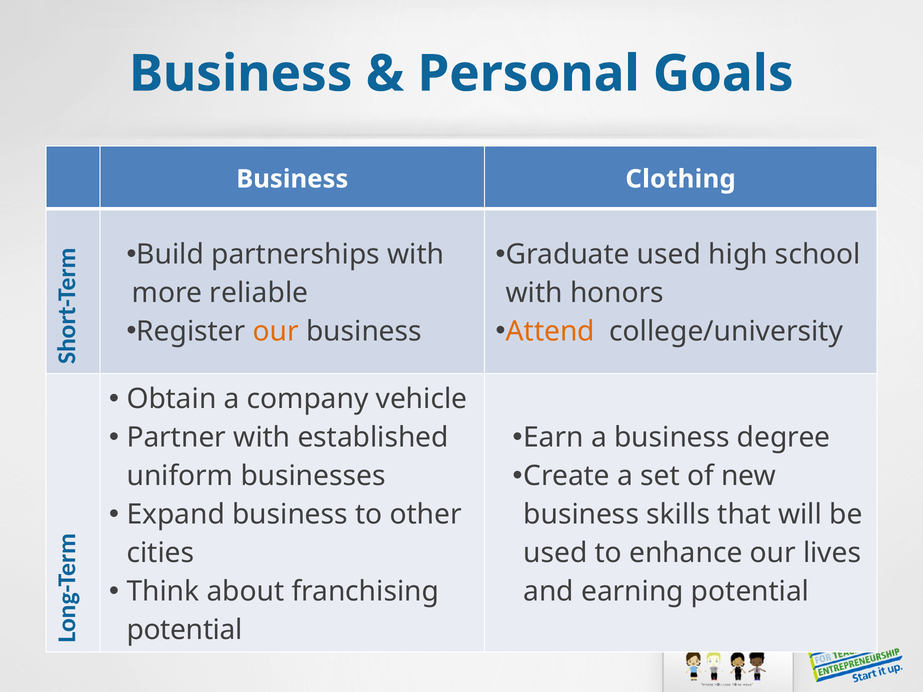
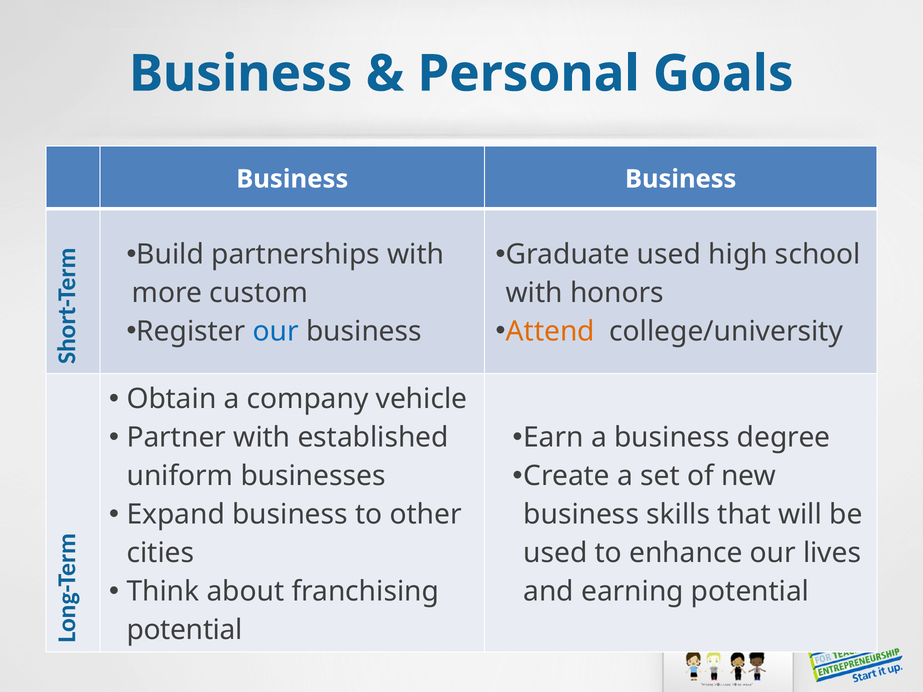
Business Clothing: Clothing -> Business
reliable: reliable -> custom
our at (276, 331) colour: orange -> blue
